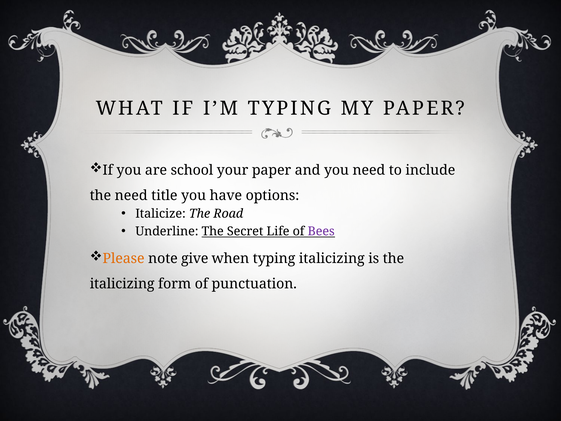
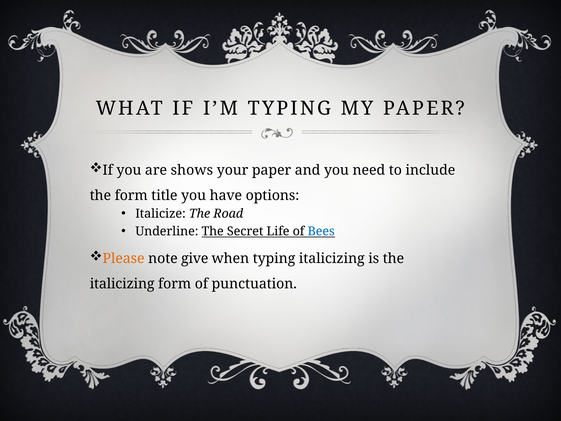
school: school -> shows
the need: need -> form
Bees colour: purple -> blue
